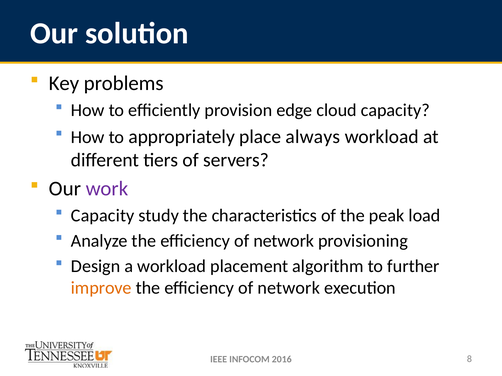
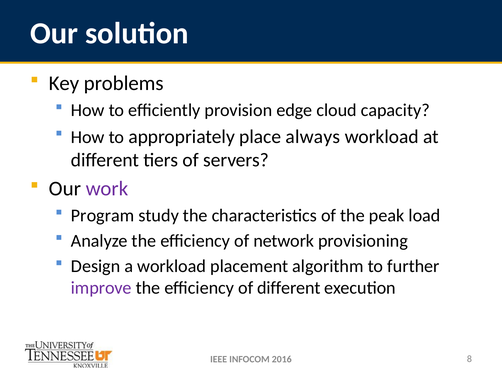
Capacity at (103, 216): Capacity -> Program
improve colour: orange -> purple
network at (289, 288): network -> different
